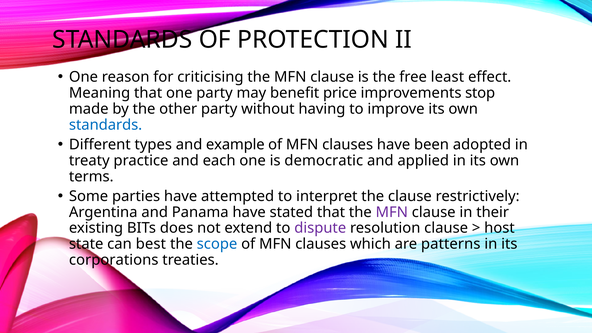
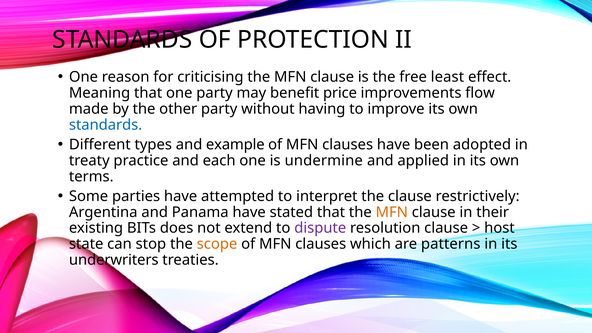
stop: stop -> flow
democratic: democratic -> undermine
MFN at (392, 212) colour: purple -> orange
best: best -> stop
scope colour: blue -> orange
corporations: corporations -> underwriters
